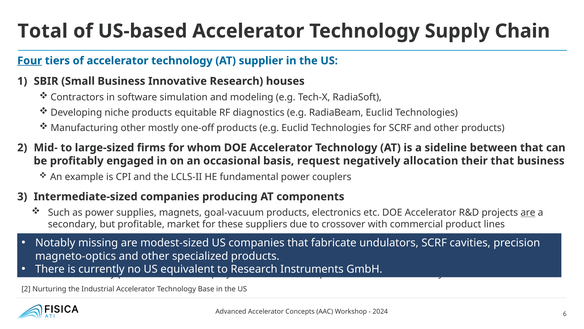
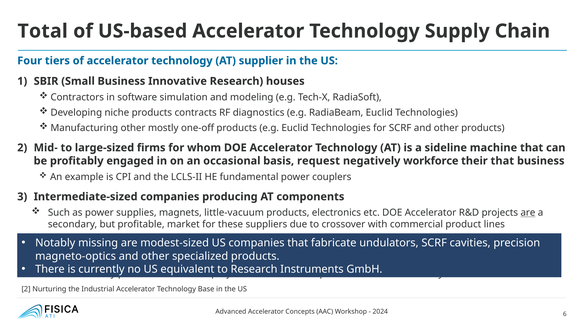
Four underline: present -> none
equitable: equitable -> contracts
between: between -> machine
allocation: allocation -> workforce
goal-vacuum: goal-vacuum -> little-vacuum
